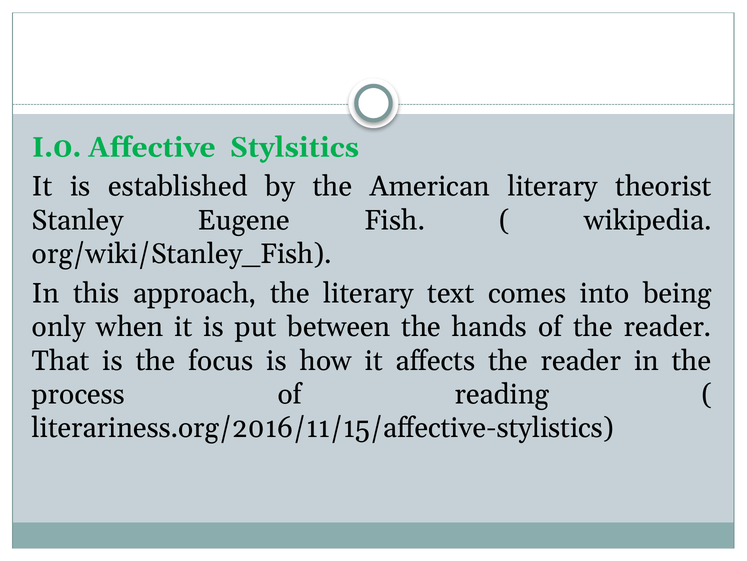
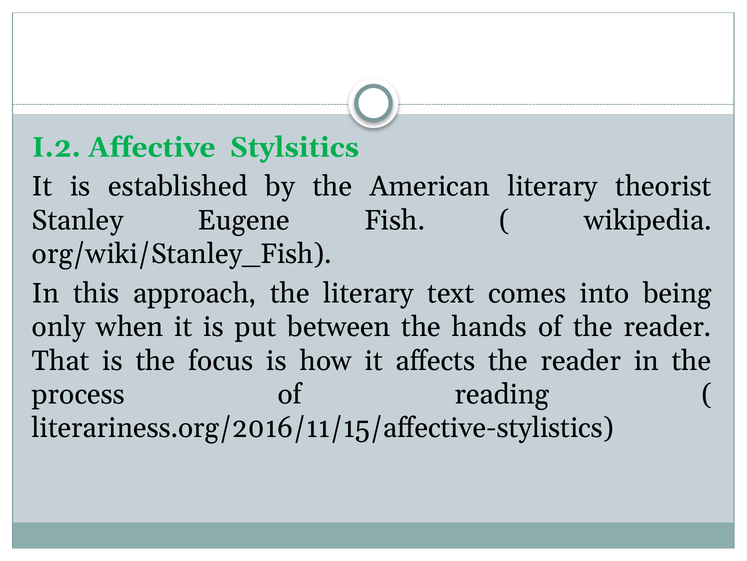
I.0: I.0 -> I.2
